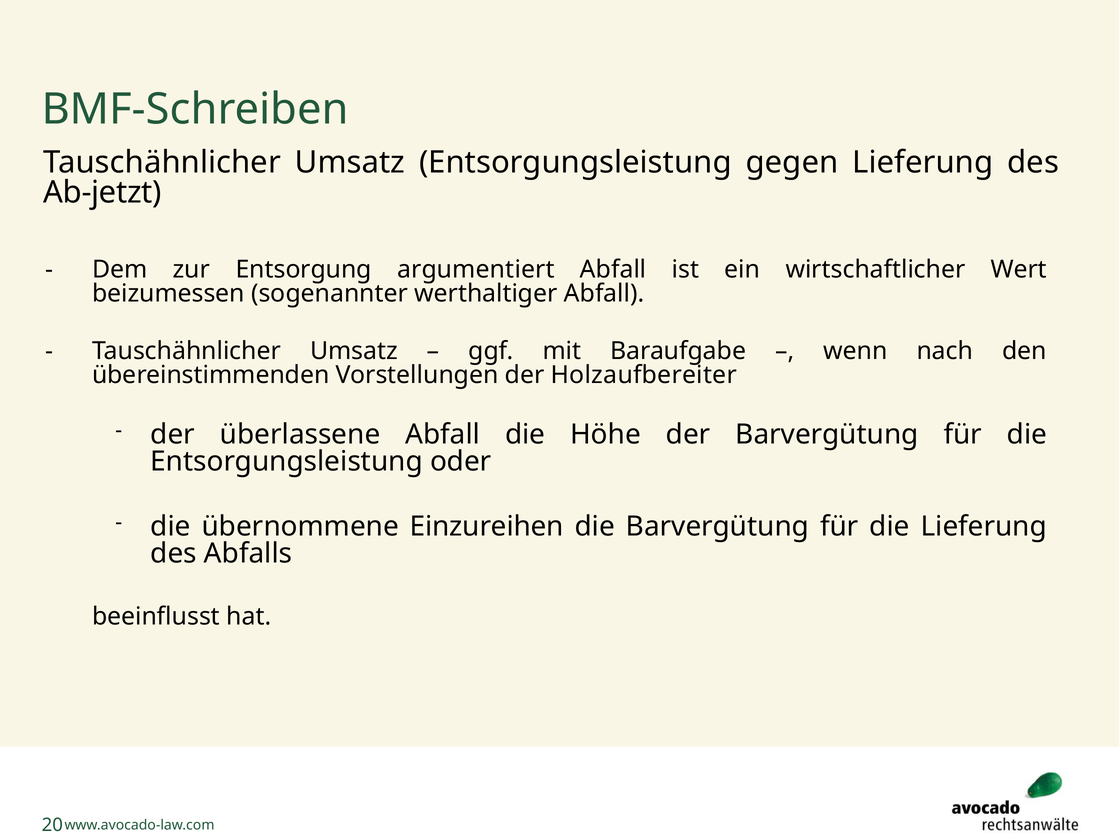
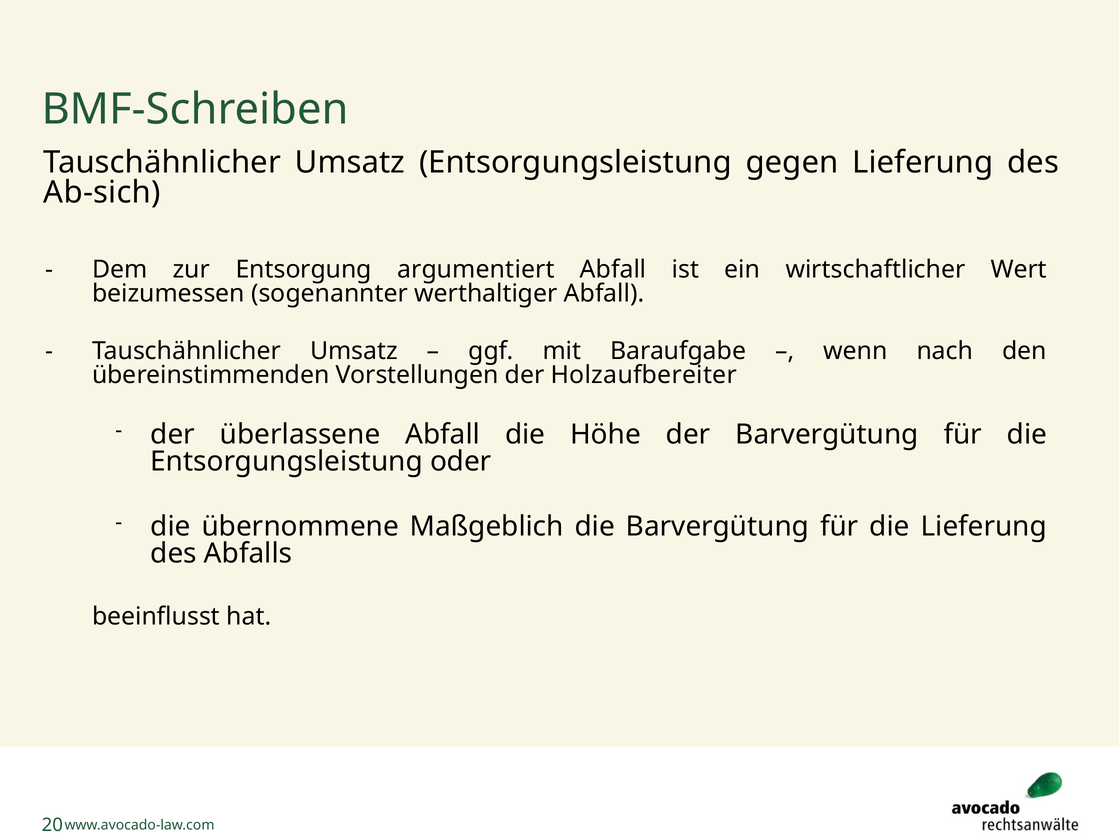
Ab-jetzt: Ab-jetzt -> Ab-sich
Einzureihen: Einzureihen -> Maßgeblich
